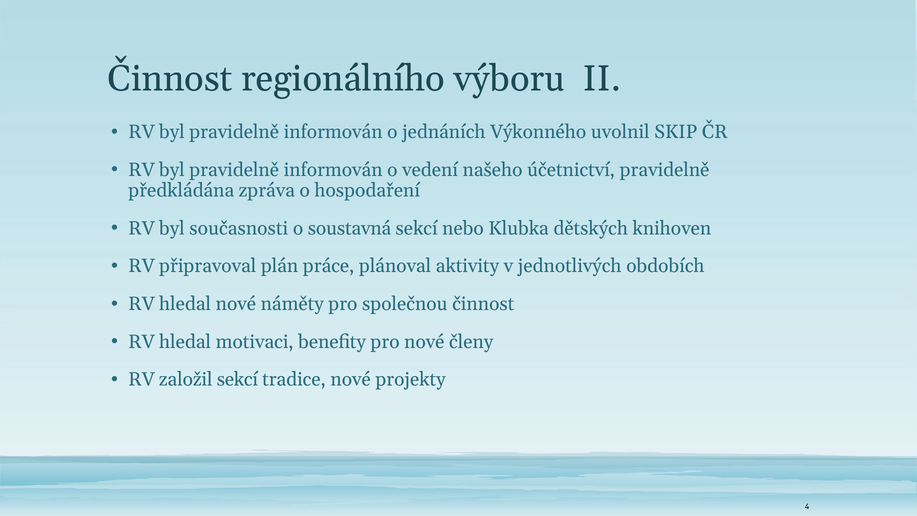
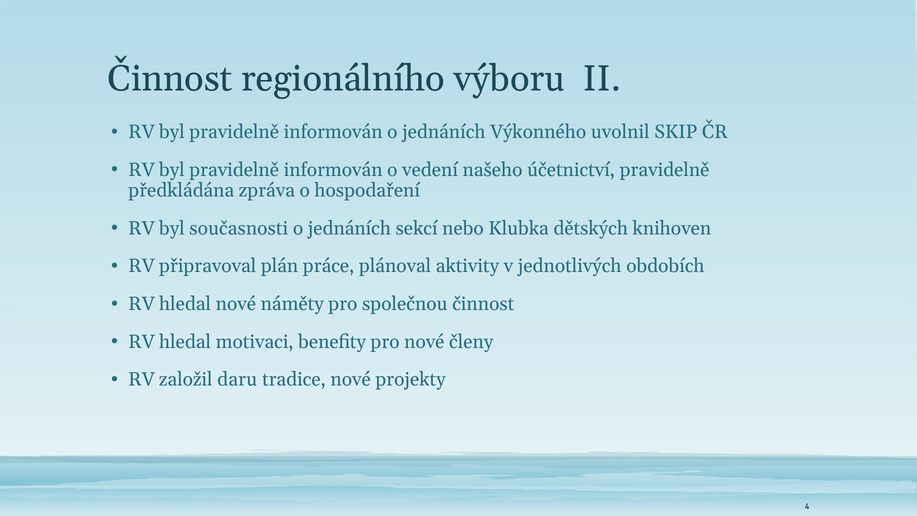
soustavná at (349, 228): soustavná -> jednáních
založil sekcí: sekcí -> daru
